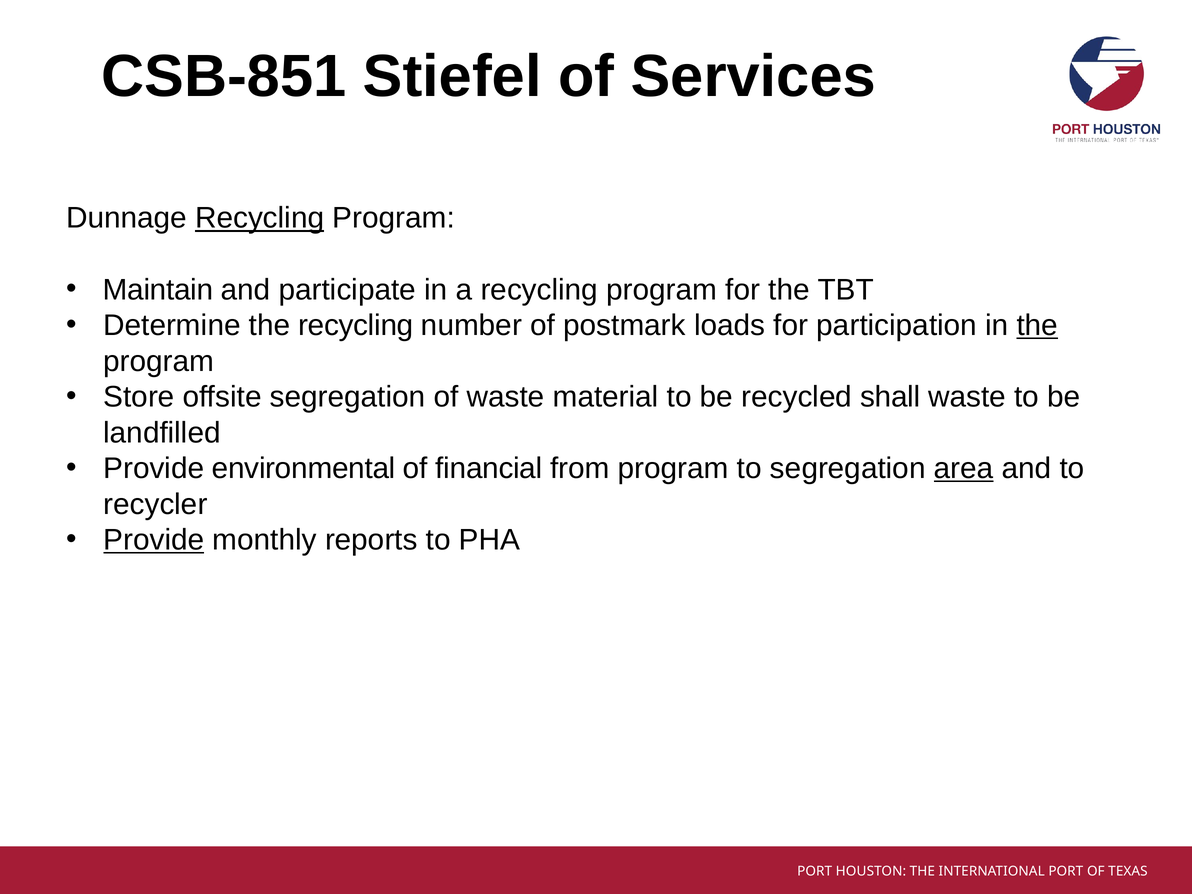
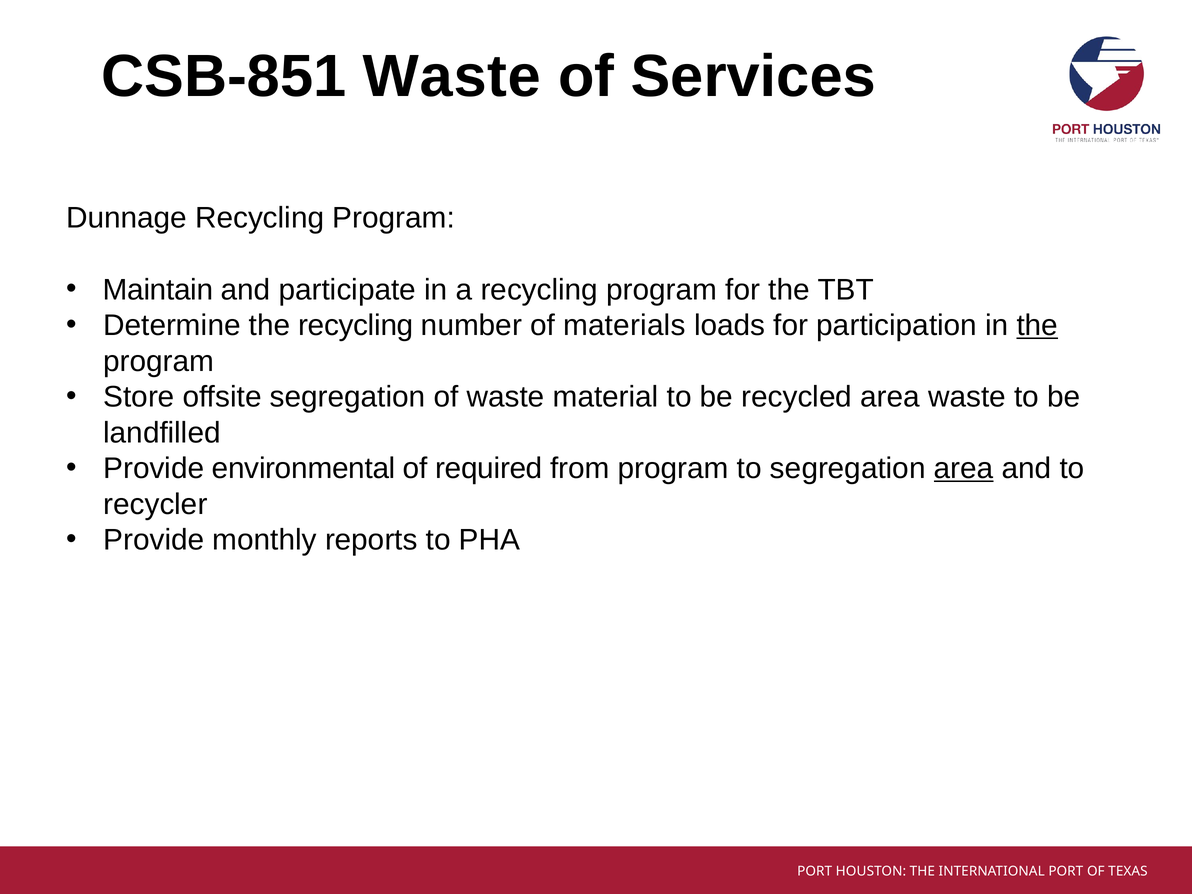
CSB-851 Stiefel: Stiefel -> Waste
Recycling at (260, 218) underline: present -> none
postmark: postmark -> materials
recycled shall: shall -> area
financial: financial -> required
Provide at (154, 540) underline: present -> none
